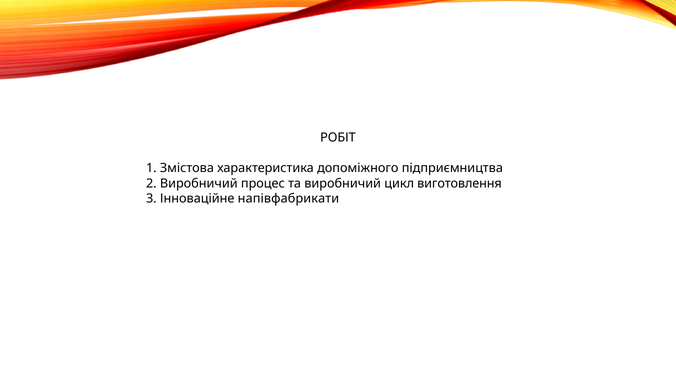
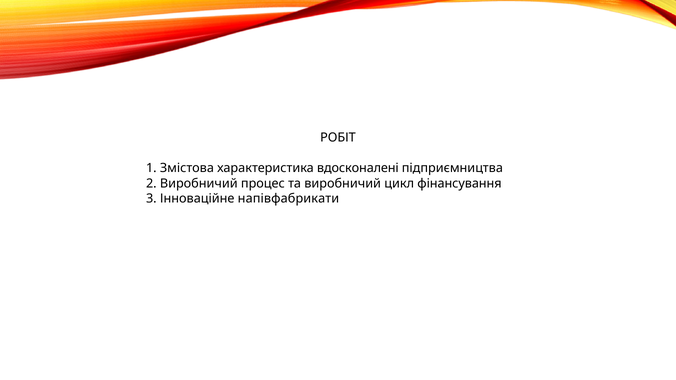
допоміжного: допоміжного -> вдосконалені
виготовлення: виготовлення -> фінансування
